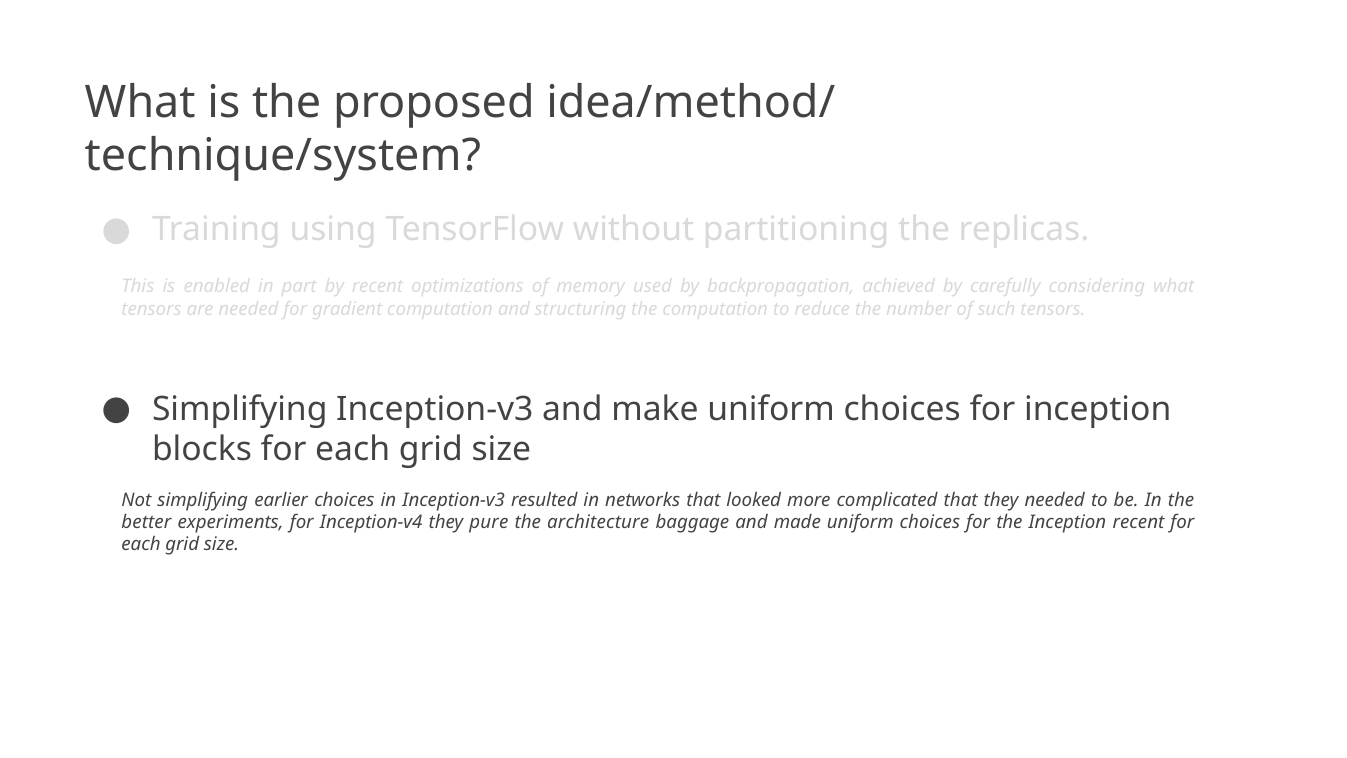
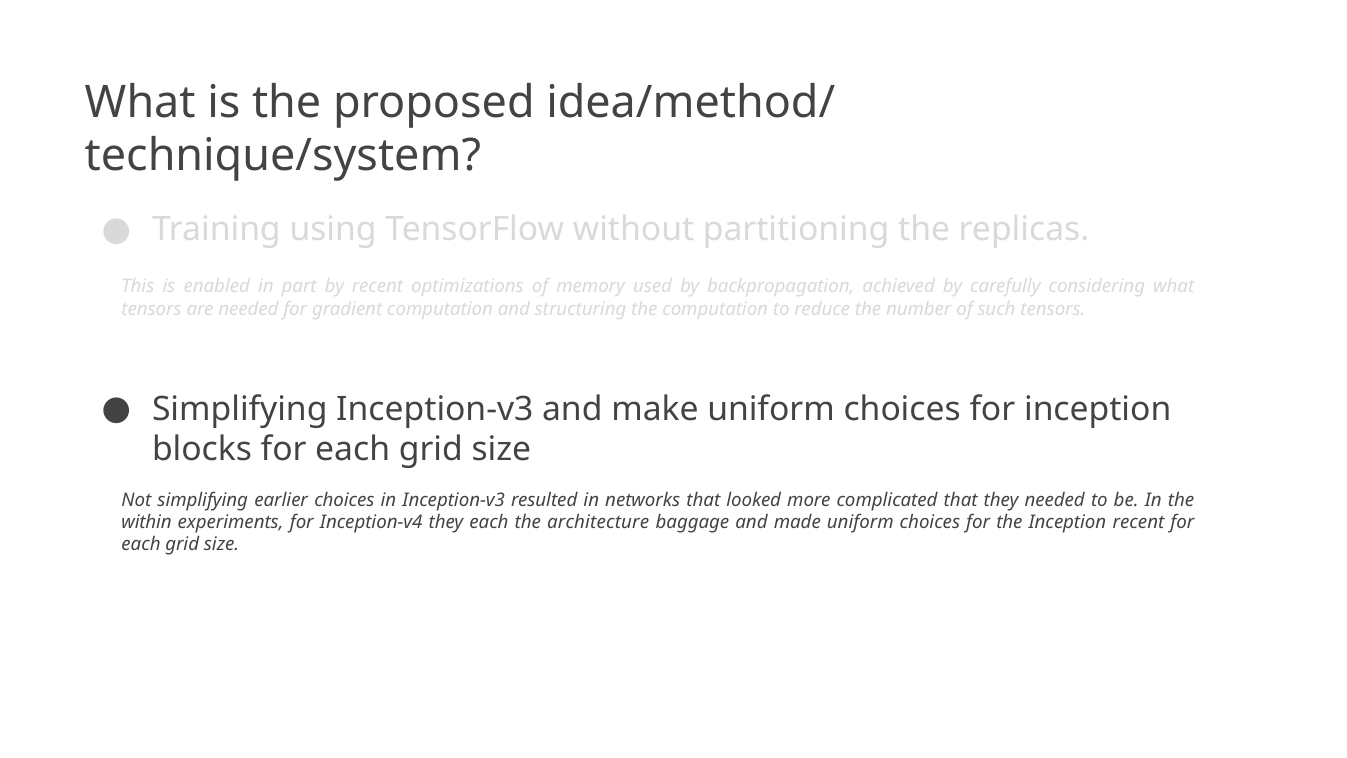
better: better -> within
they pure: pure -> each
